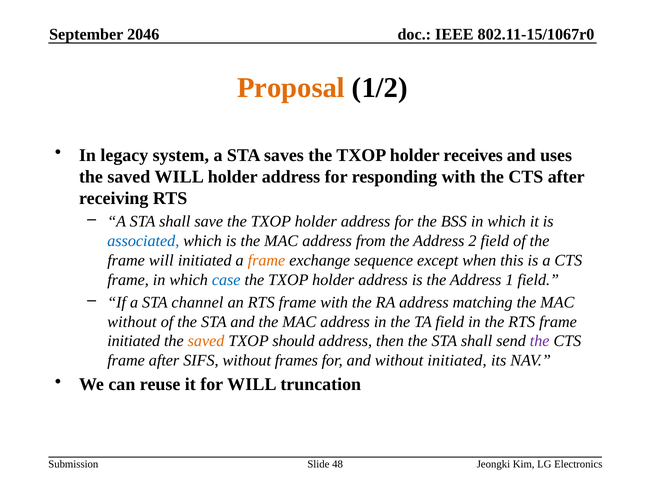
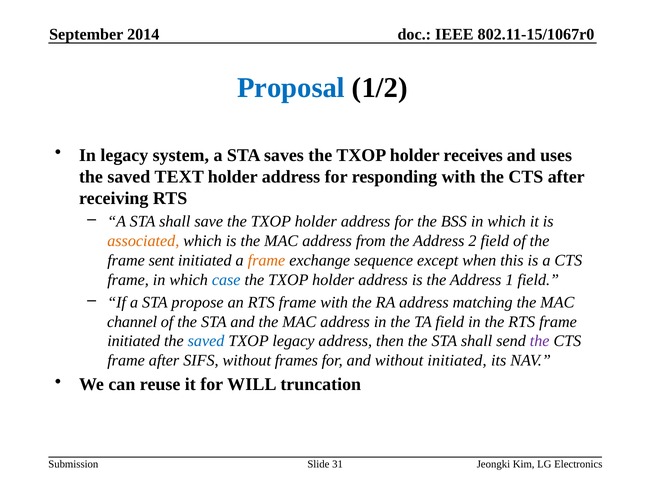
2046: 2046 -> 2014
Proposal colour: orange -> blue
saved WILL: WILL -> TEXT
associated colour: blue -> orange
frame will: will -> sent
channel: channel -> propose
without at (132, 322): without -> channel
saved at (206, 341) colour: orange -> blue
TXOP should: should -> legacy
48: 48 -> 31
